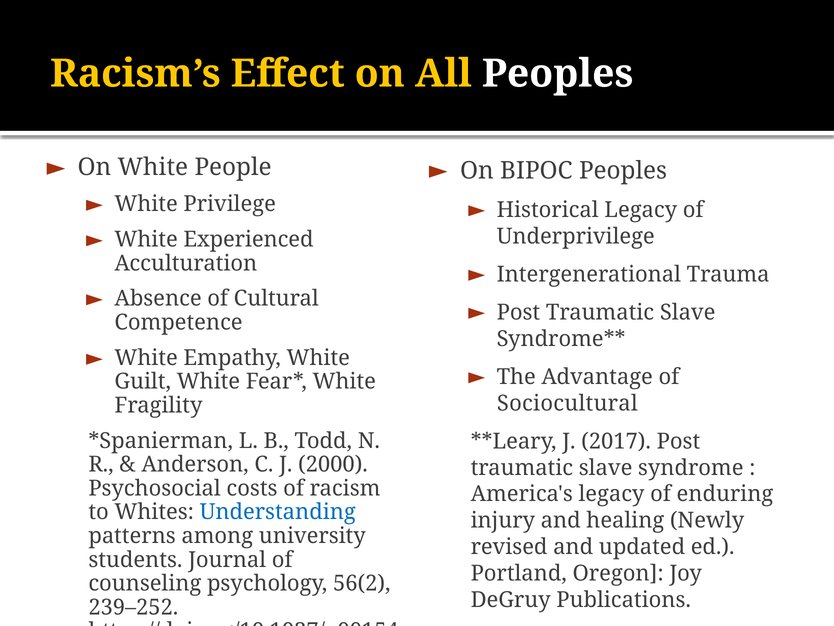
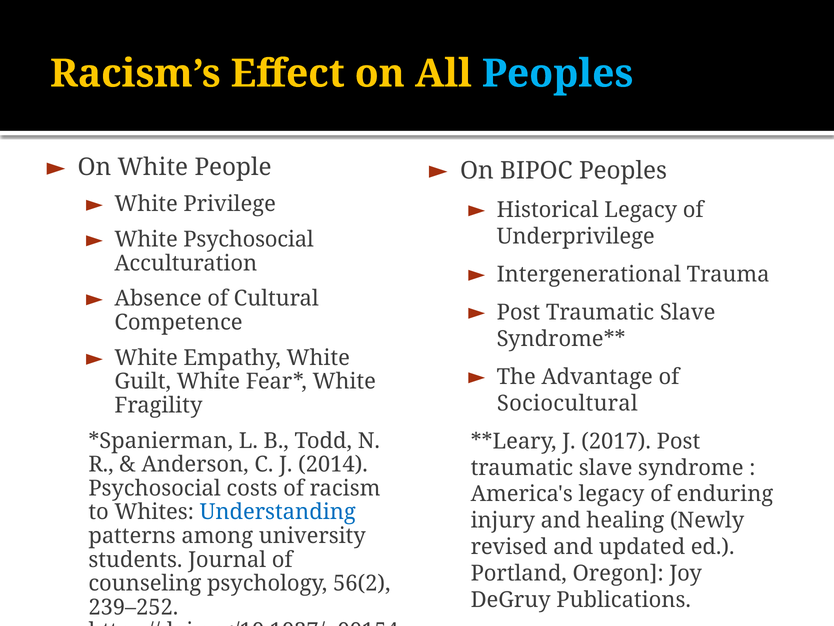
Peoples at (558, 74) colour: white -> light blue
White Experienced: Experienced -> Psychosocial
2000: 2000 -> 2014
